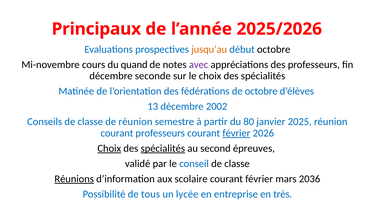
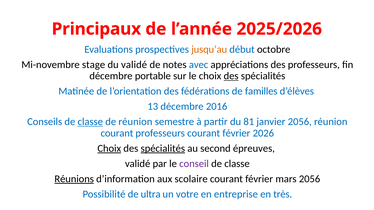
cours: cours -> stage
du quand: quand -> validé
avec colour: purple -> blue
seconde: seconde -> portable
des at (231, 76) underline: none -> present
de octobre: octobre -> familles
2002: 2002 -> 2016
classe at (90, 122) underline: none -> present
80: 80 -> 81
janvier 2025: 2025 -> 2056
février at (236, 133) underline: present -> none
conseil colour: blue -> purple
mars 2036: 2036 -> 2056
tous: tous -> ultra
lycée: lycée -> votre
